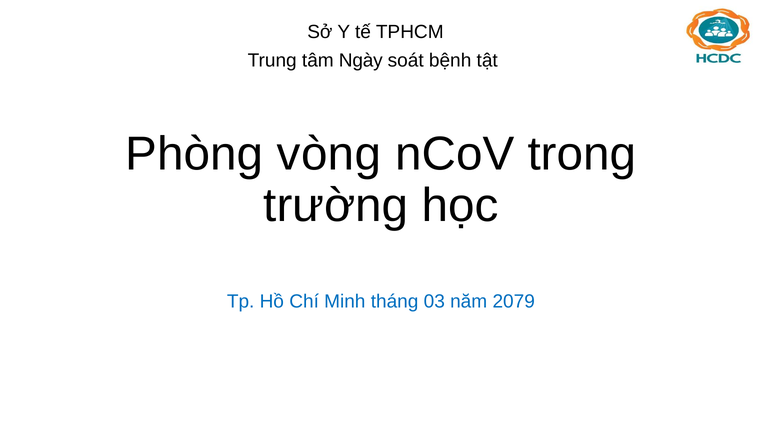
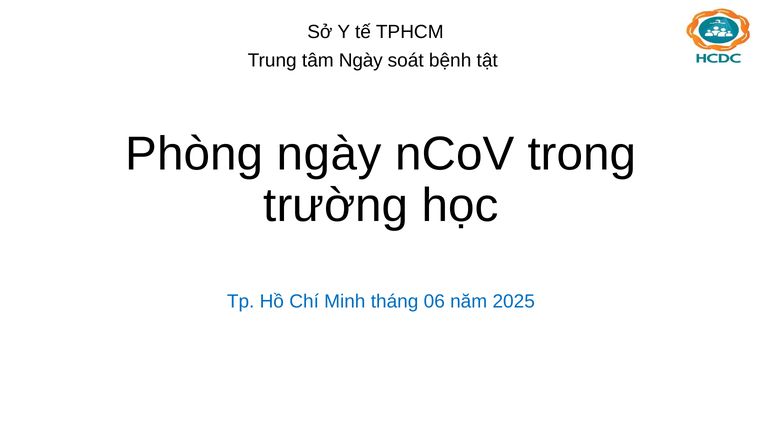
Phòng vòng: vòng -> ngày
03: 03 -> 06
2079: 2079 -> 2025
